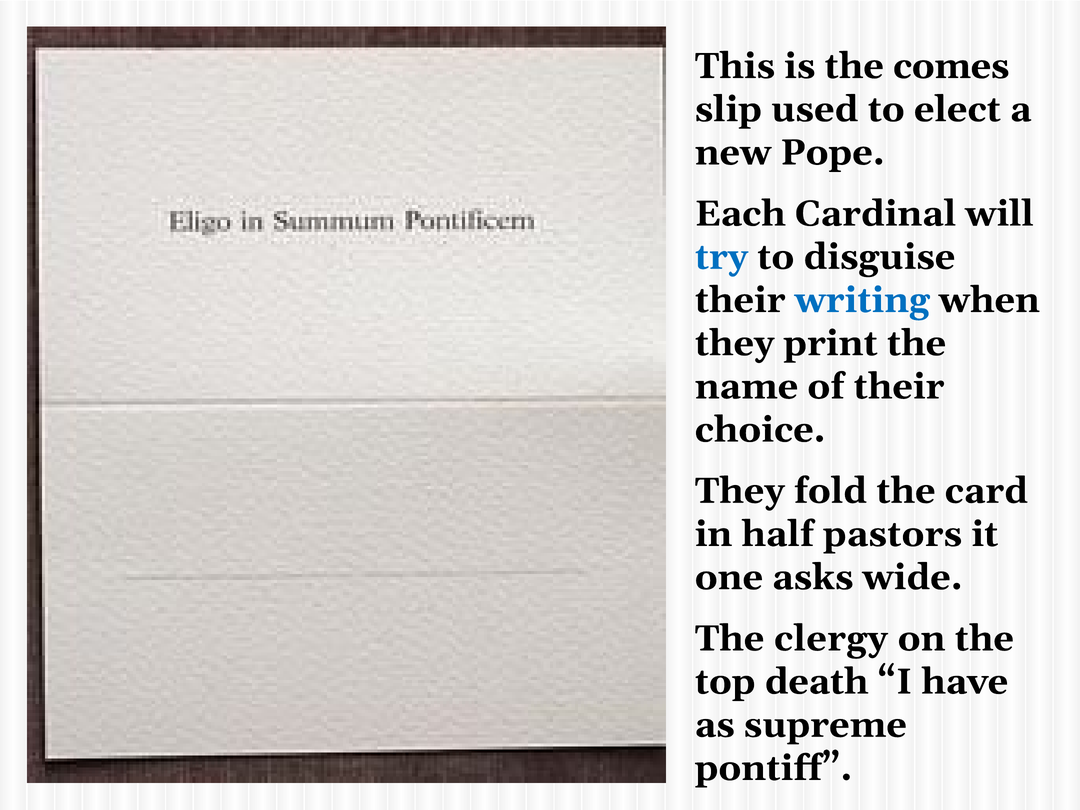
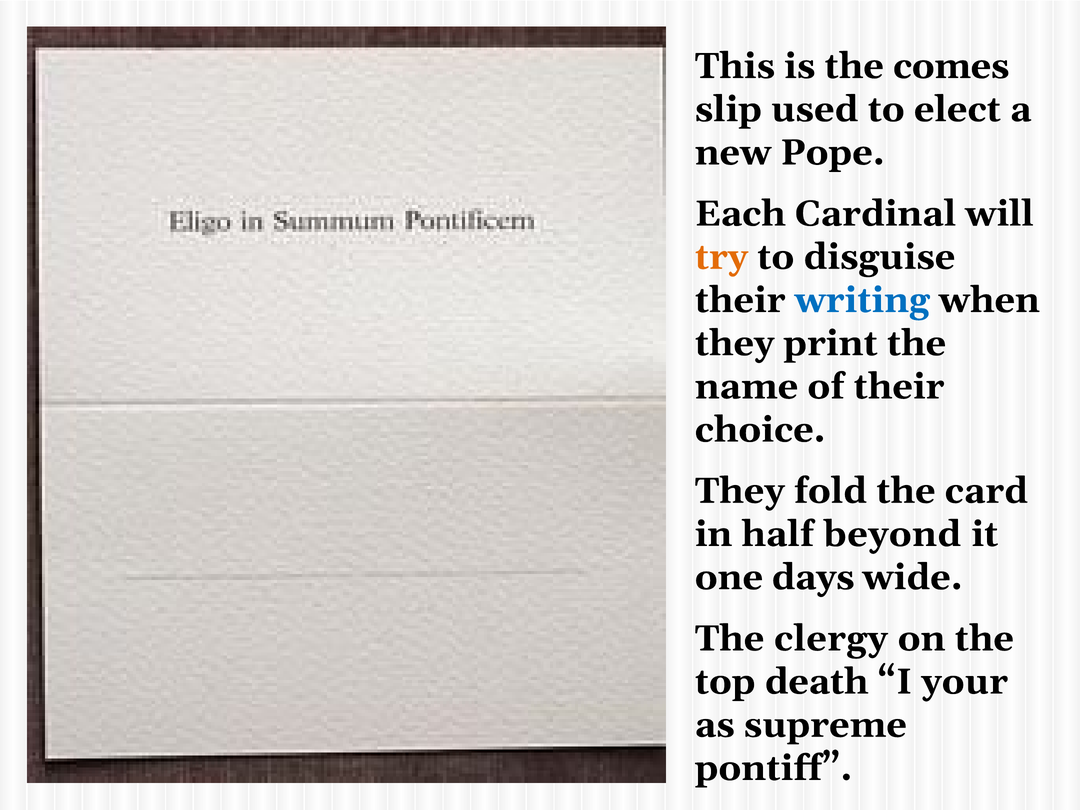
try colour: blue -> orange
pastors: pastors -> beyond
asks: asks -> days
have: have -> your
